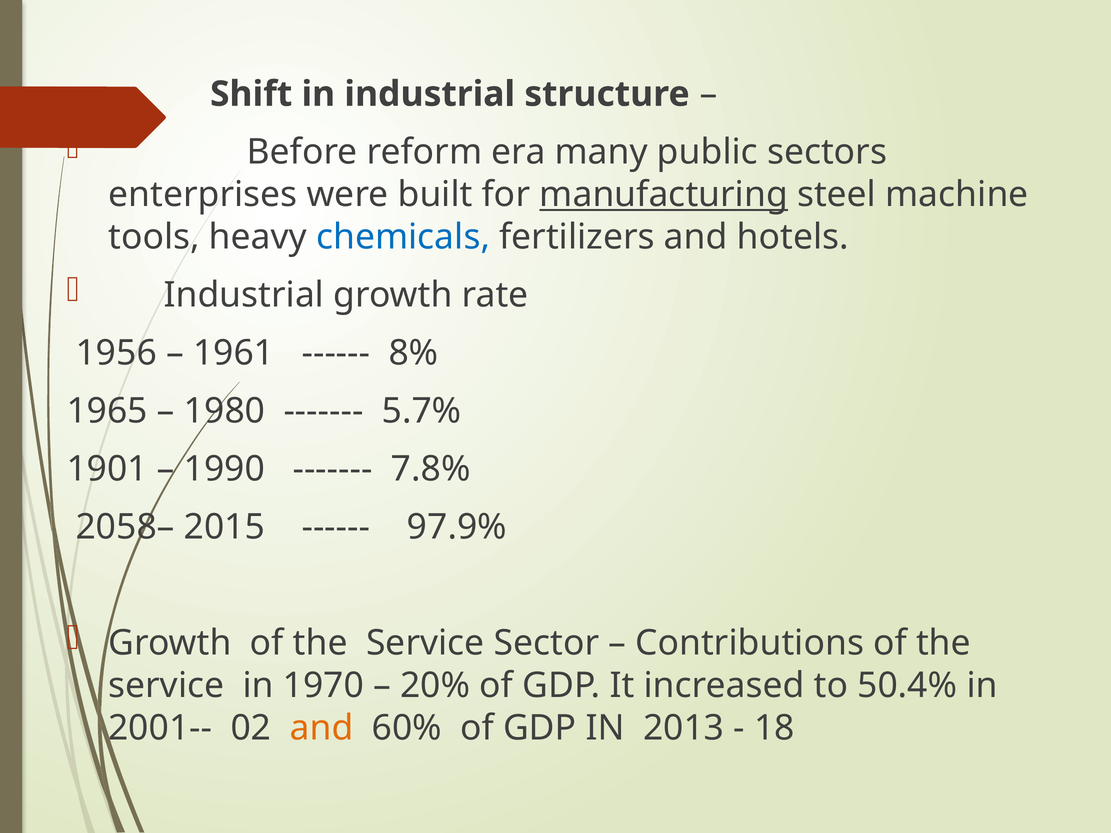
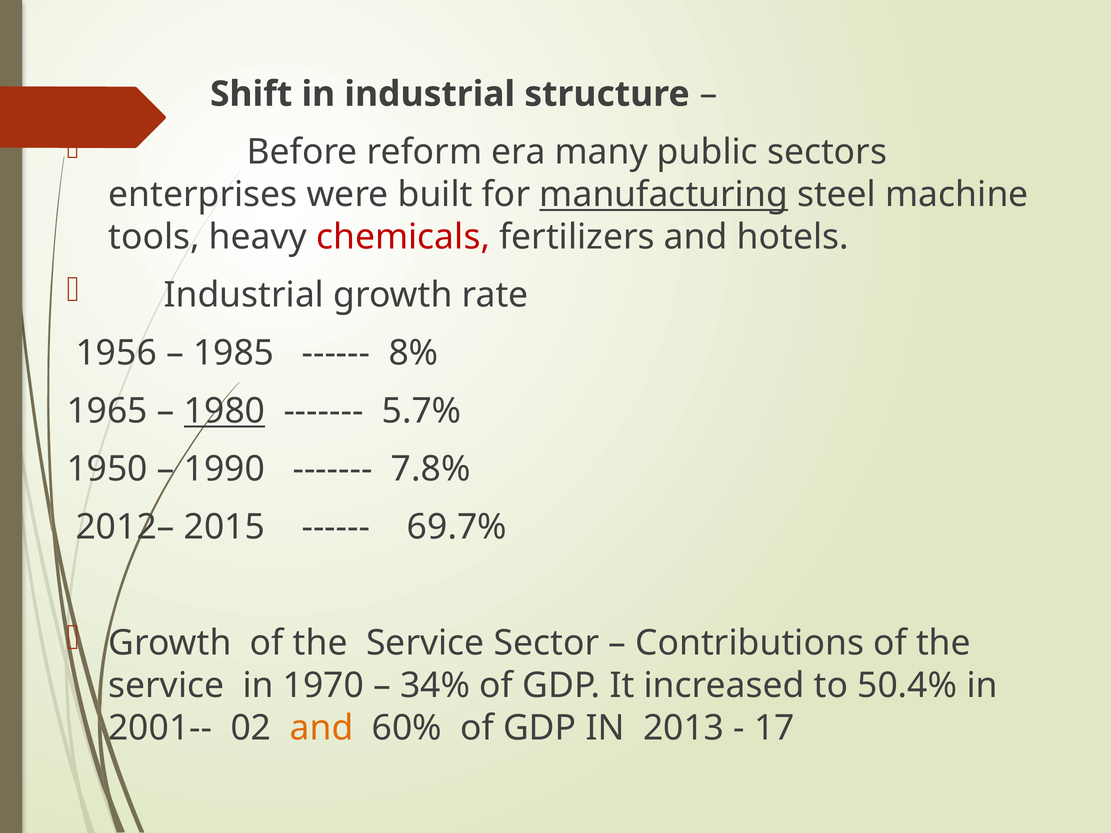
chemicals colour: blue -> red
1961: 1961 -> 1985
1980 underline: none -> present
1901: 1901 -> 1950
2058–: 2058– -> 2012–
97.9%: 97.9% -> 69.7%
20%: 20% -> 34%
18: 18 -> 17
